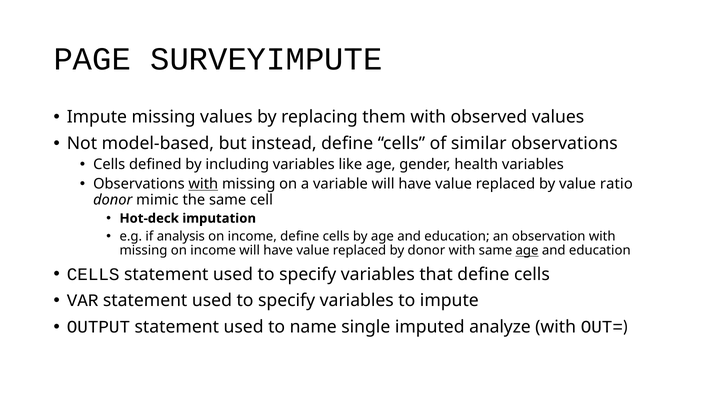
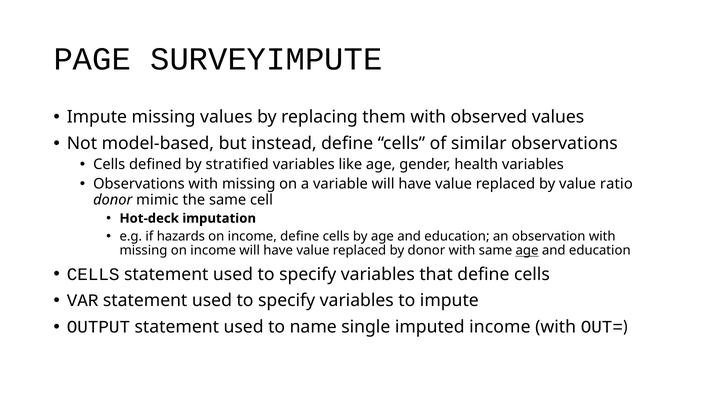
including: including -> stratified
with at (203, 184) underline: present -> none
analysis: analysis -> hazards
imputed analyze: analyze -> income
